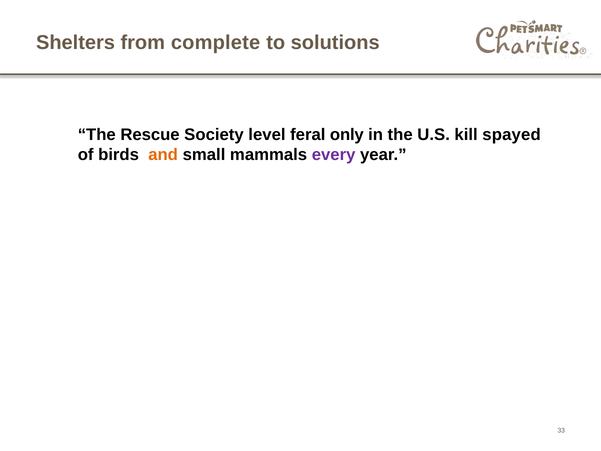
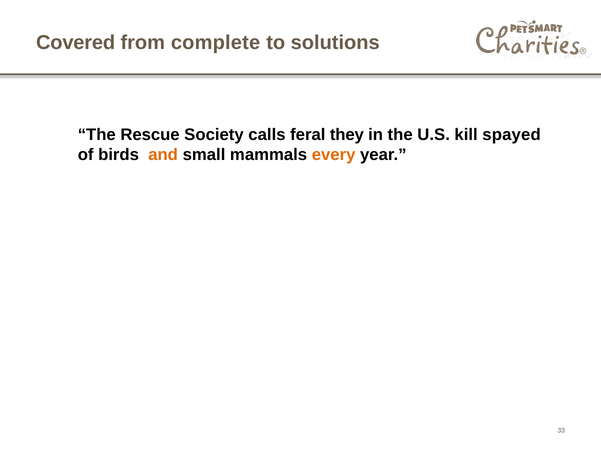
Shelters: Shelters -> Covered
level: level -> calls
only: only -> they
every colour: purple -> orange
